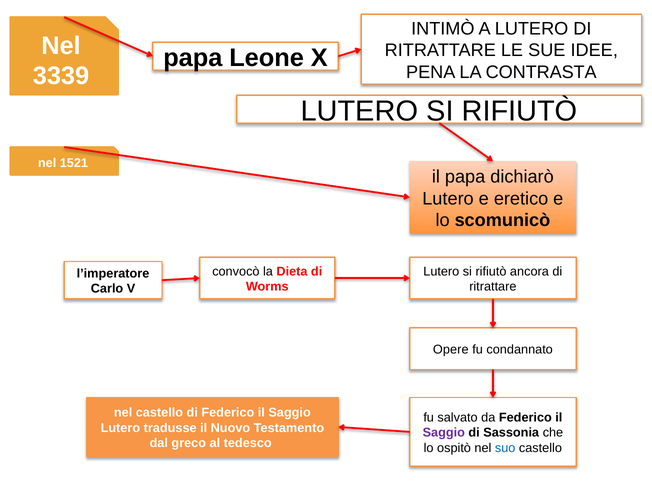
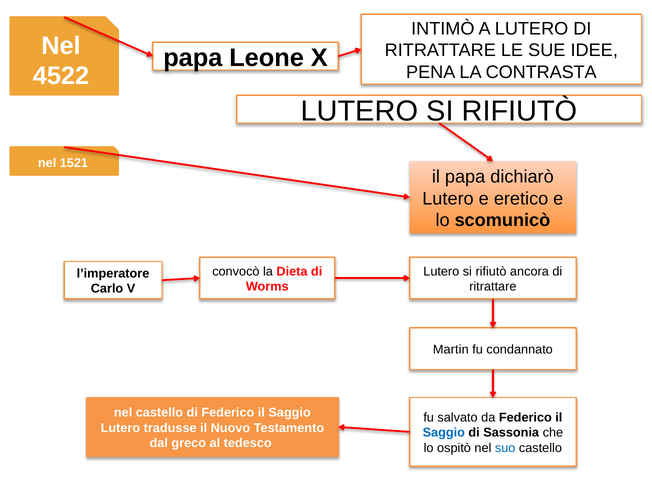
3339: 3339 -> 4522
Opere: Opere -> Martin
Saggio at (444, 433) colour: purple -> blue
